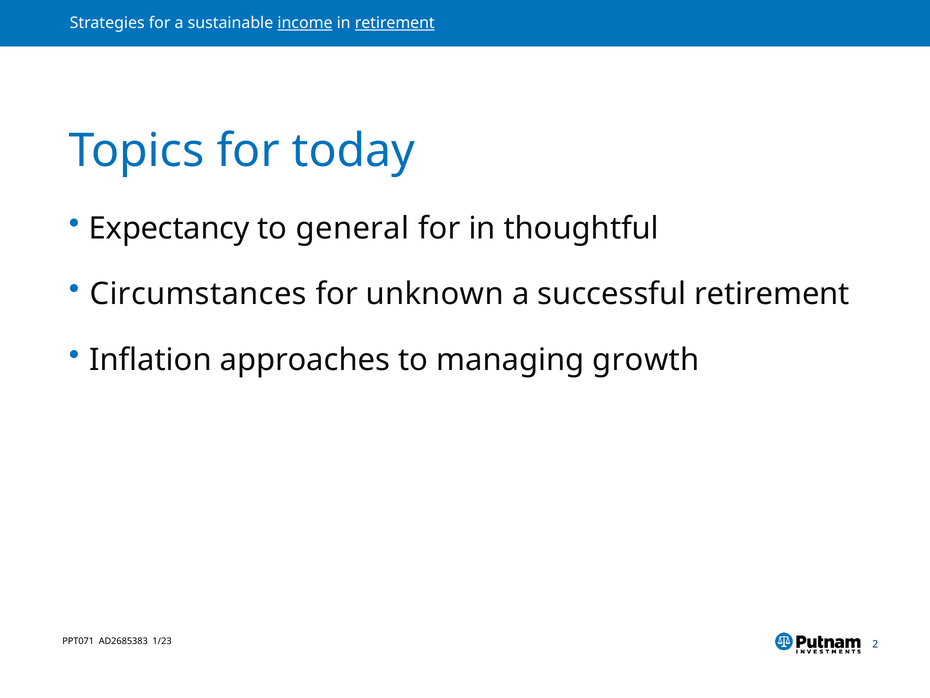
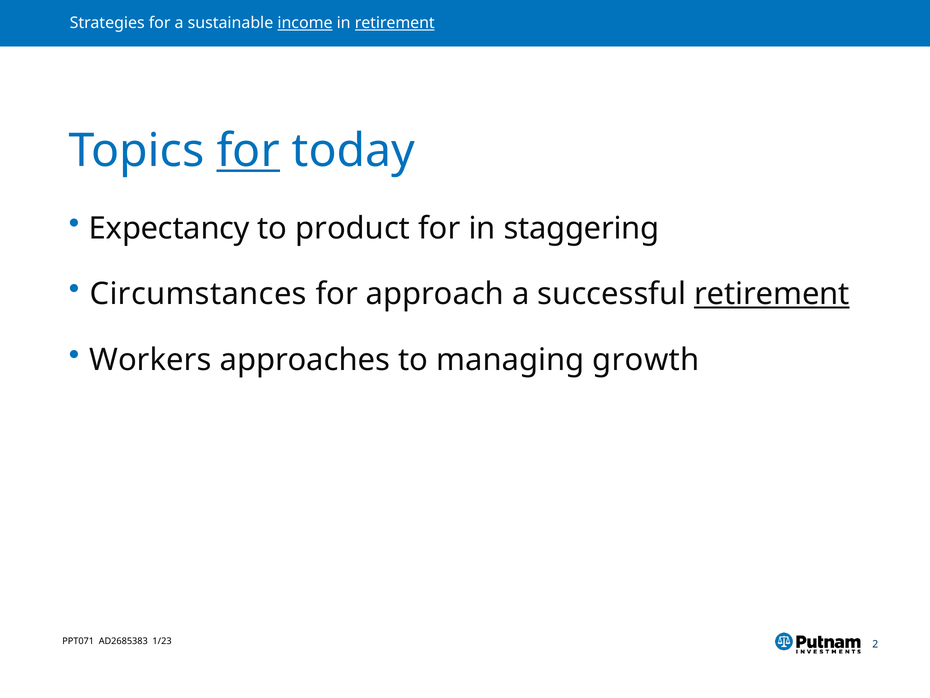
for at (248, 151) underline: none -> present
general: general -> product
thoughtful: thoughtful -> staggering
unknown: unknown -> approach
retirement at (772, 294) underline: none -> present
Inflation: Inflation -> Workers
